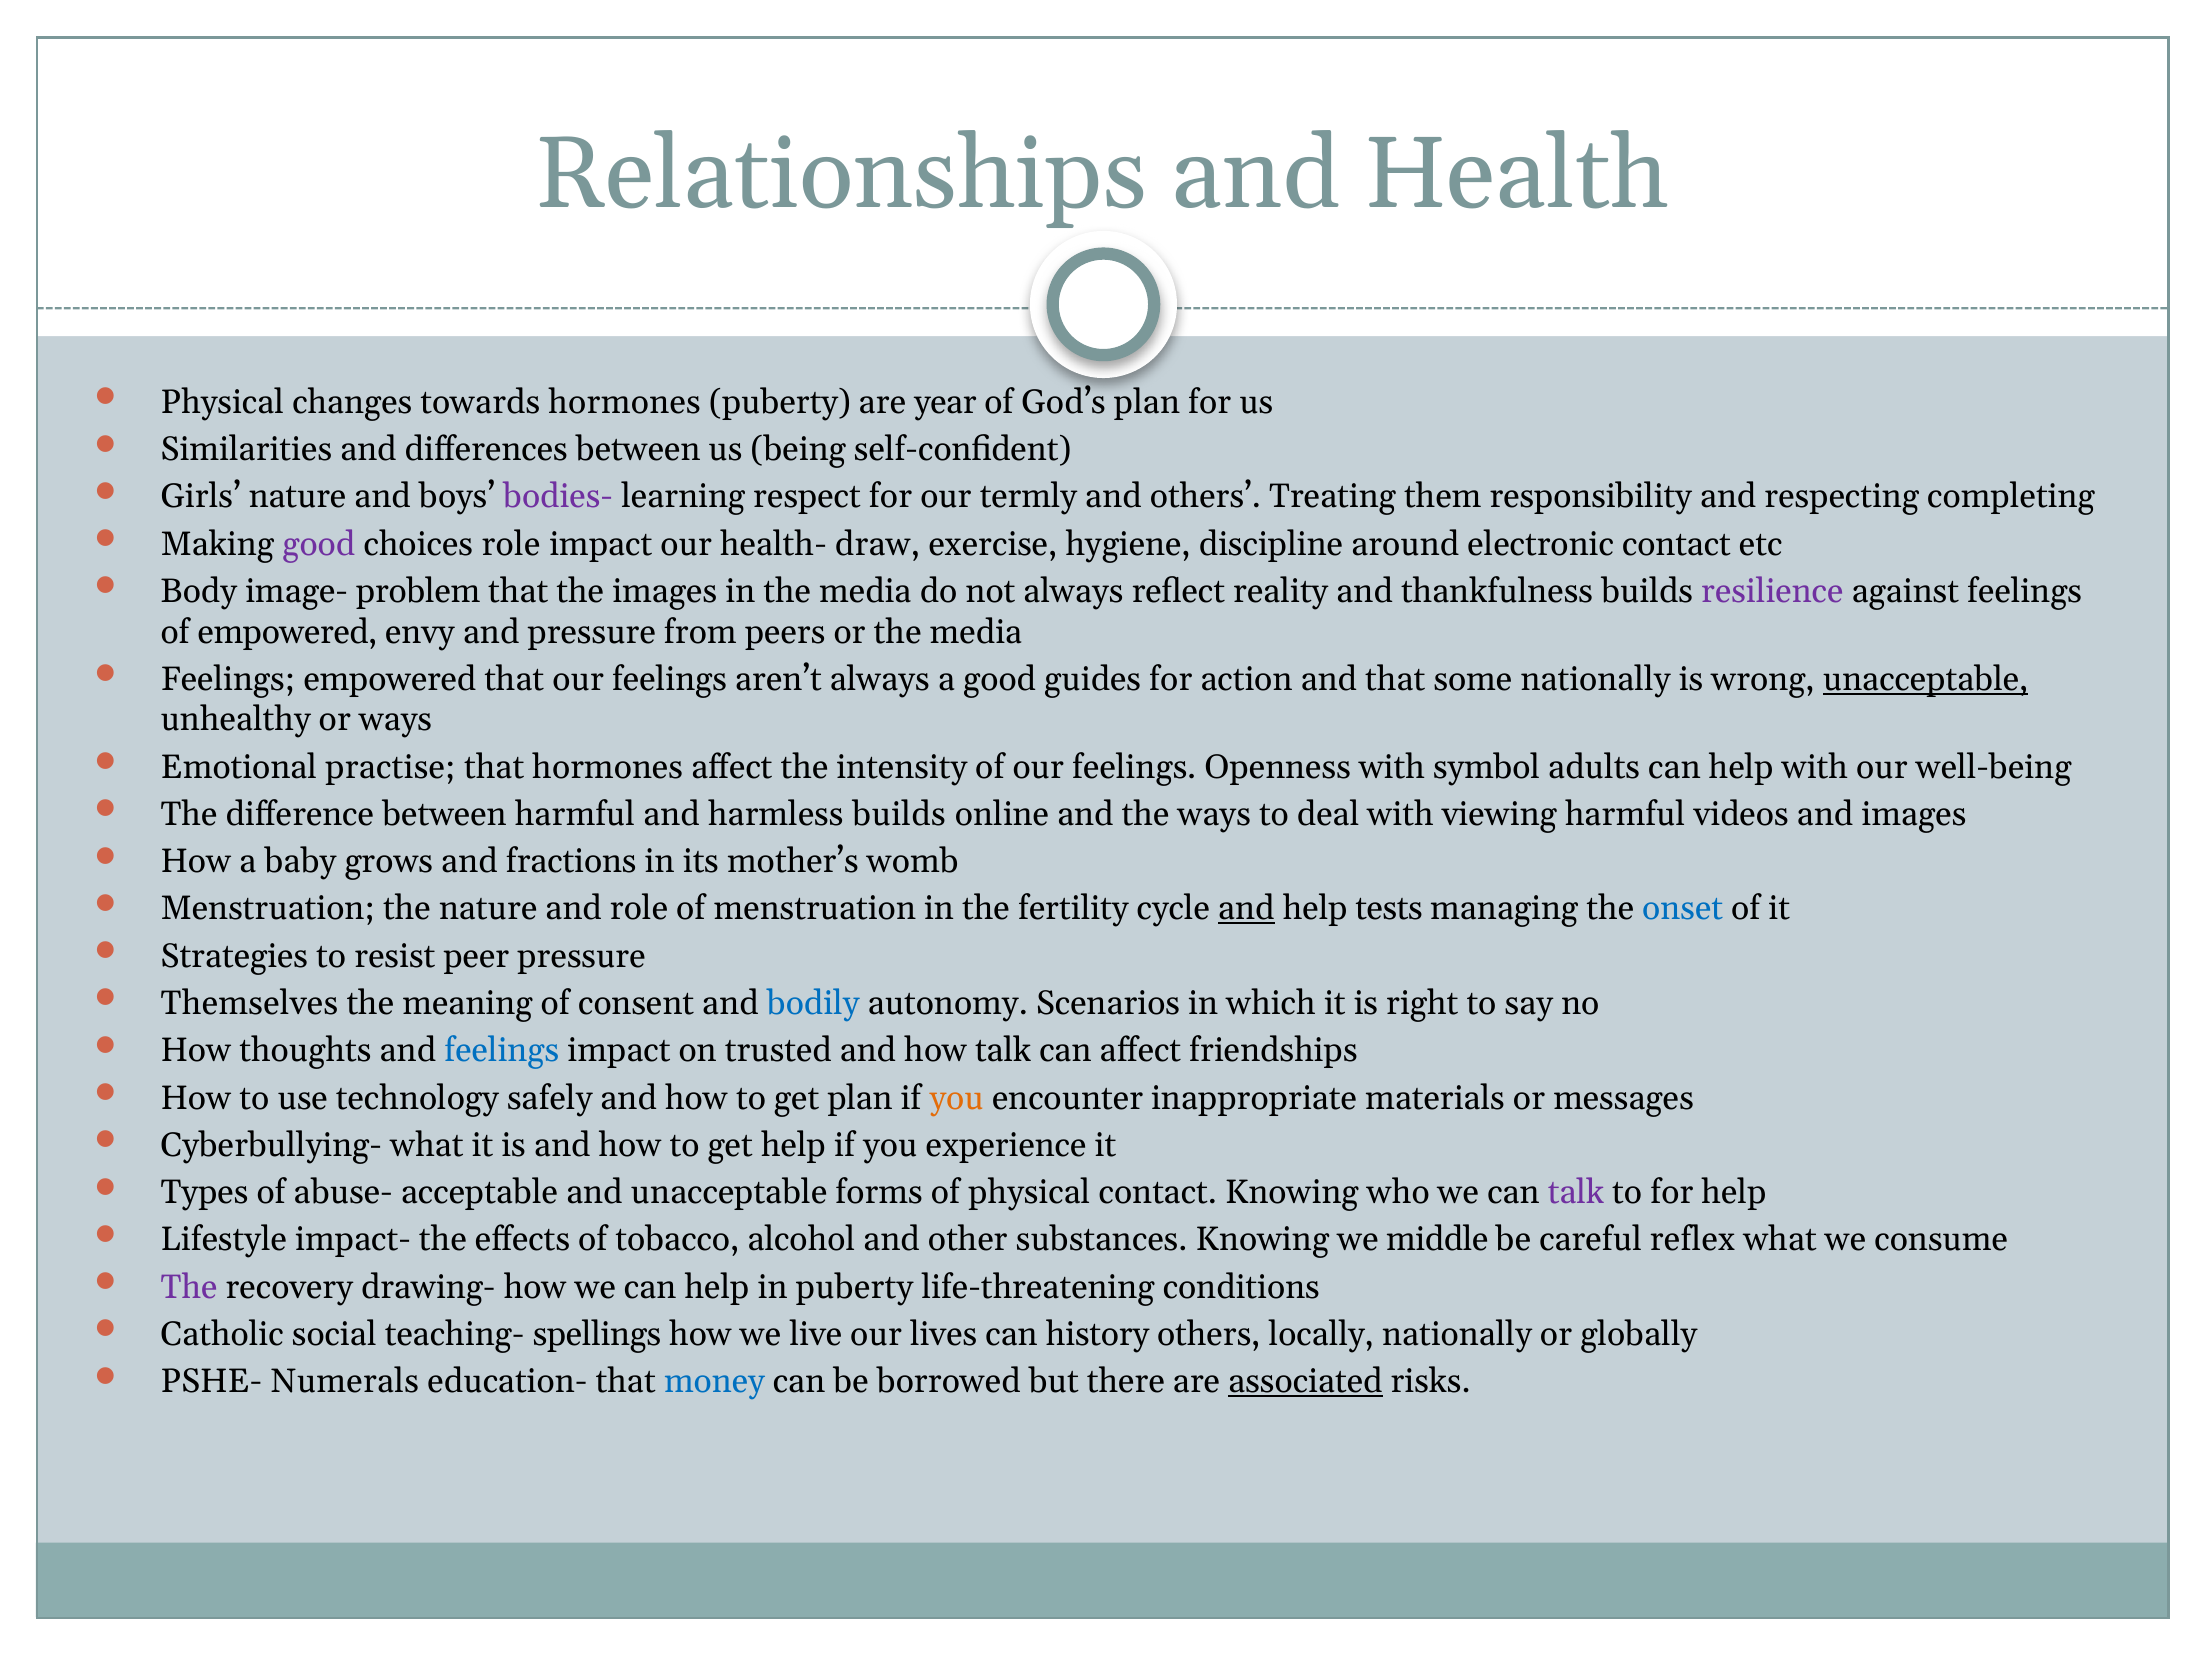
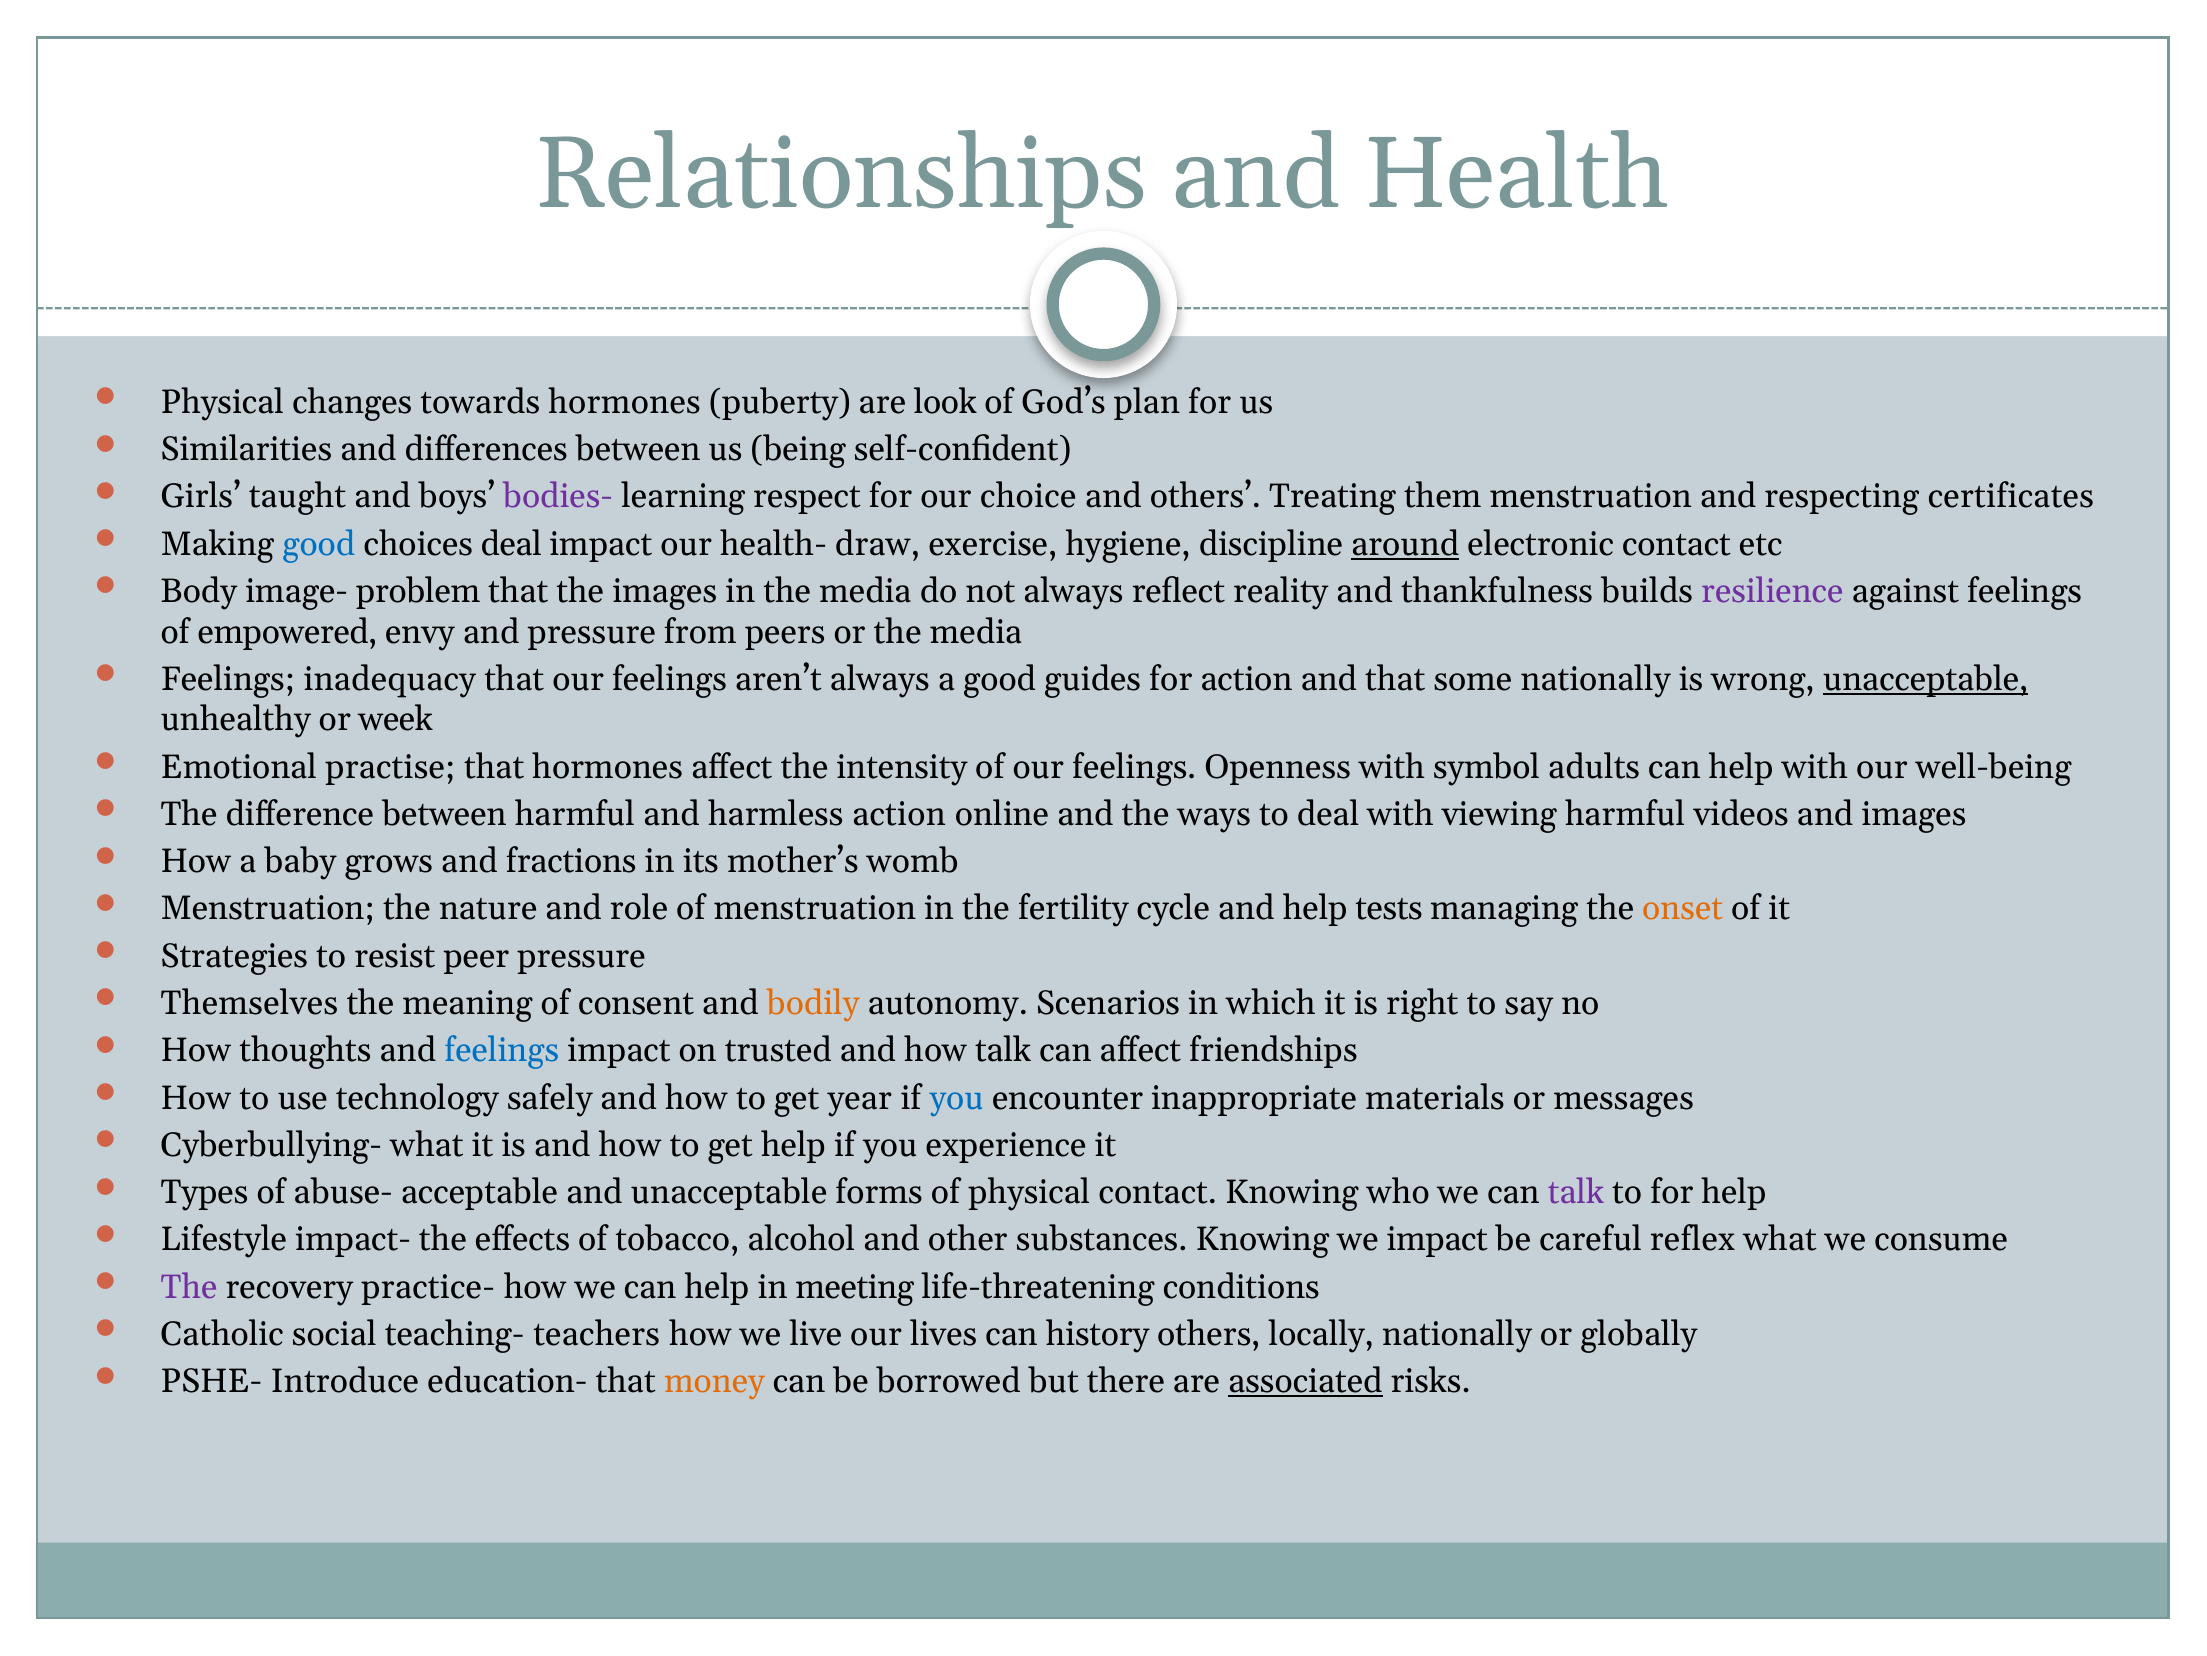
year: year -> look
Girls nature: nature -> taught
termly: termly -> choice
them responsibility: responsibility -> menstruation
completing: completing -> certificates
good at (319, 544) colour: purple -> blue
choices role: role -> deal
around underline: none -> present
Feelings empowered: empowered -> inadequacy
or ways: ways -> week
harmless builds: builds -> action
and at (1246, 908) underline: present -> none
onset colour: blue -> orange
bodily colour: blue -> orange
get plan: plan -> year
you at (957, 1098) colour: orange -> blue
we middle: middle -> impact
drawing-: drawing- -> practice-
in puberty: puberty -> meeting
spellings: spellings -> teachers
Numerals: Numerals -> Introduce
money colour: blue -> orange
